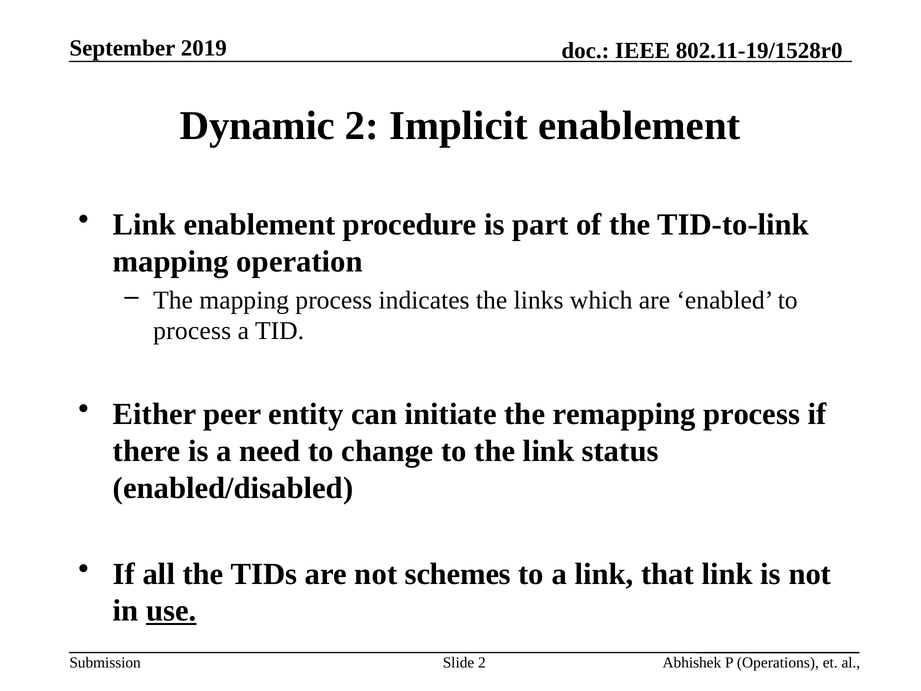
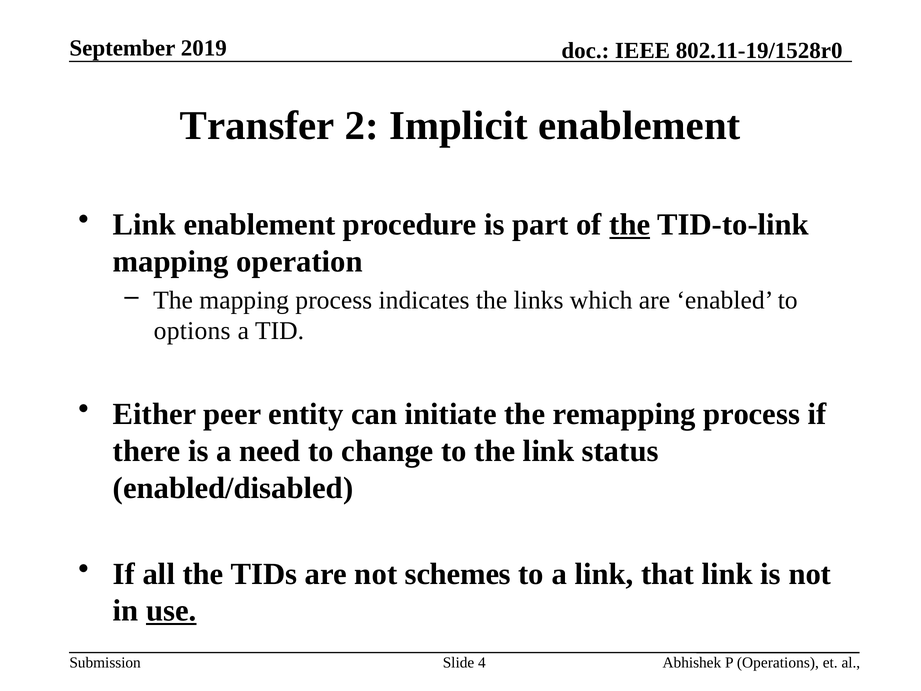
Dynamic: Dynamic -> Transfer
the at (630, 225) underline: none -> present
process at (192, 331): process -> options
Slide 2: 2 -> 4
